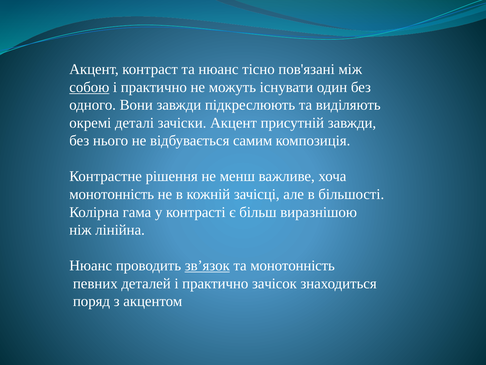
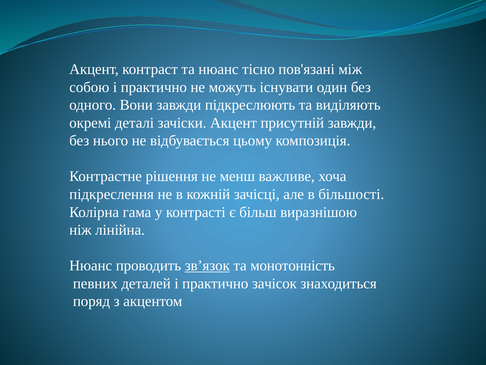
собою underline: present -> none
самим: самим -> цьому
монотонність at (112, 194): монотонність -> підкреслення
